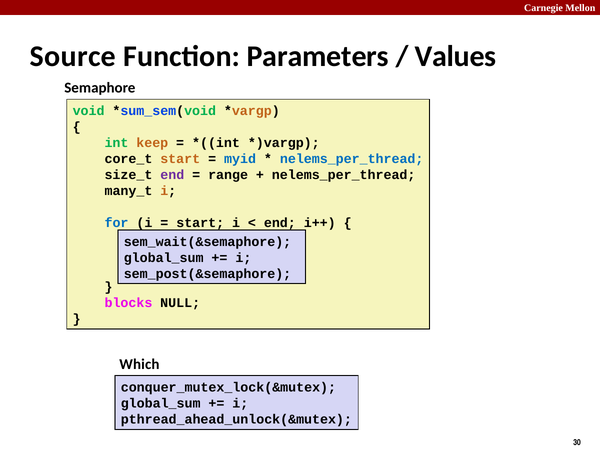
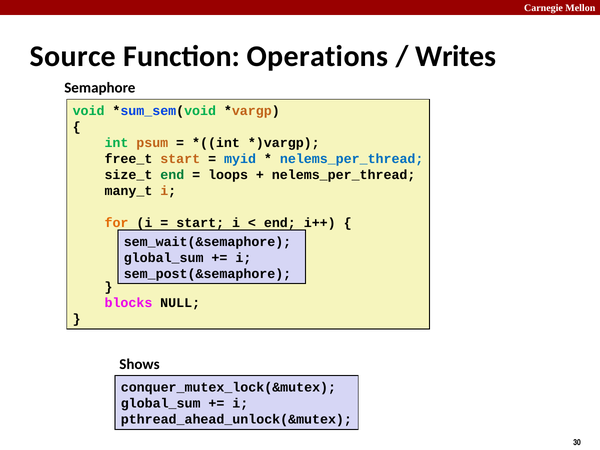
Parameters: Parameters -> Operations
Values: Values -> Writes
keep: keep -> psum
core_t: core_t -> free_t
end at (172, 175) colour: purple -> green
range: range -> loops
for colour: blue -> orange
Which: Which -> Shows
